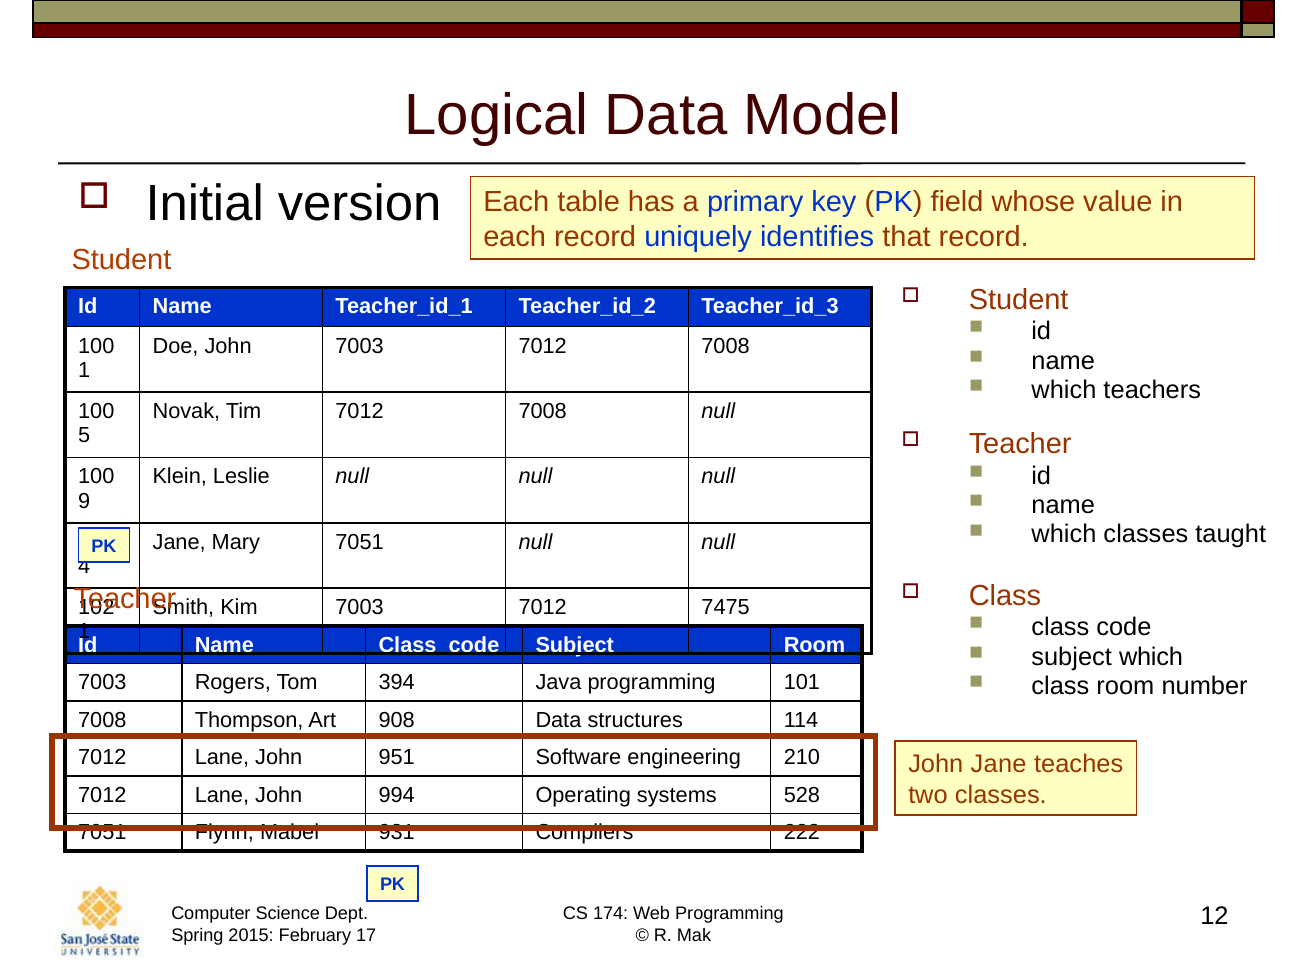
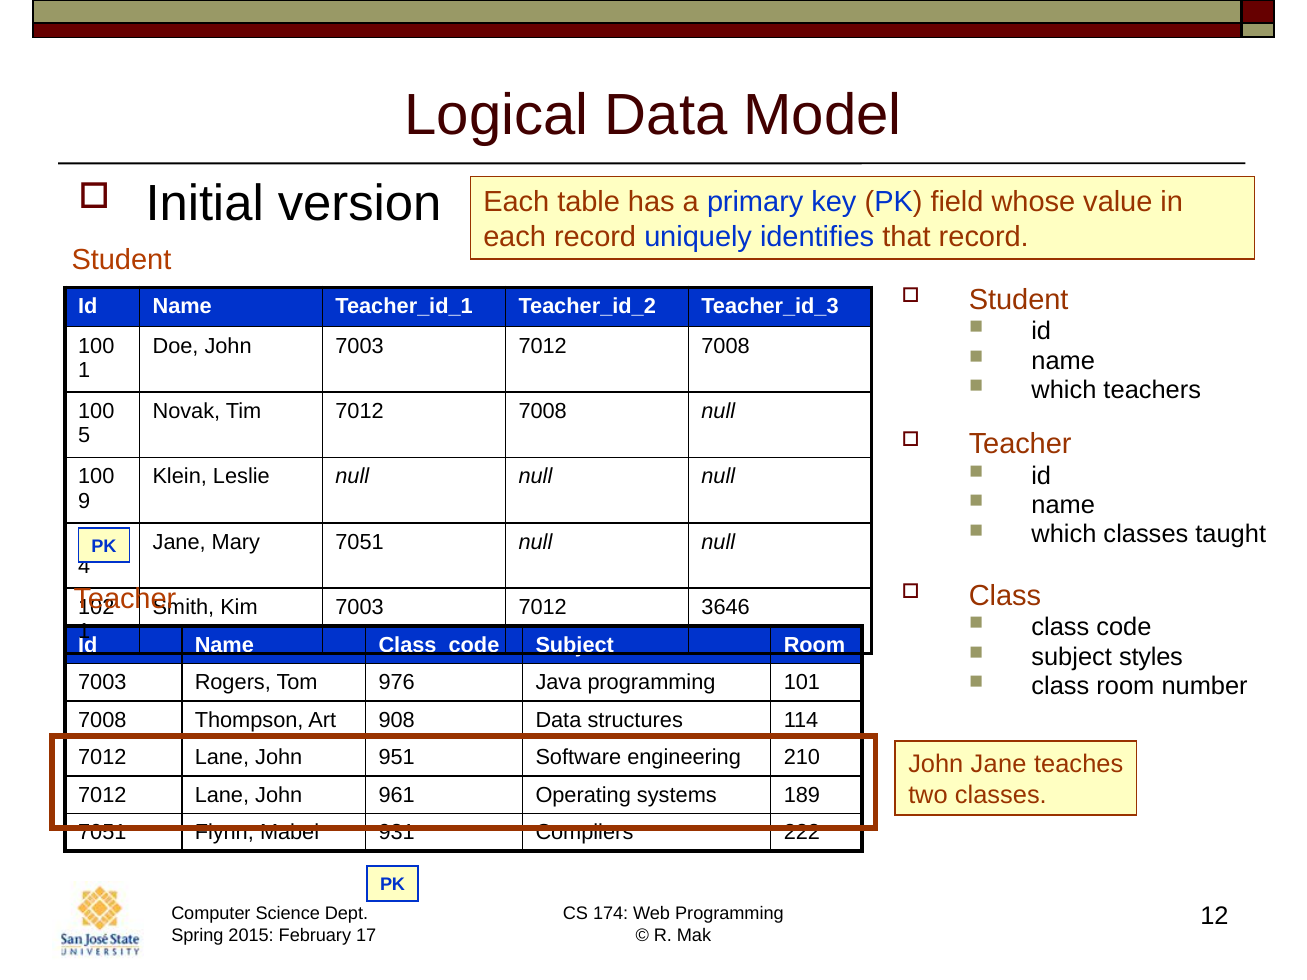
7475: 7475 -> 3646
subject which: which -> styles
394: 394 -> 976
994: 994 -> 961
528: 528 -> 189
